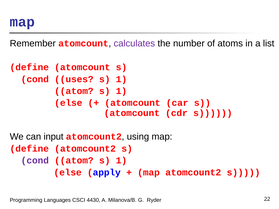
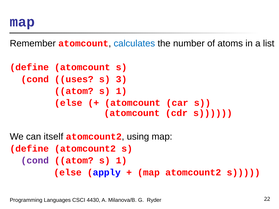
calculates colour: purple -> blue
1 at (121, 79): 1 -> 3
input: input -> itself
